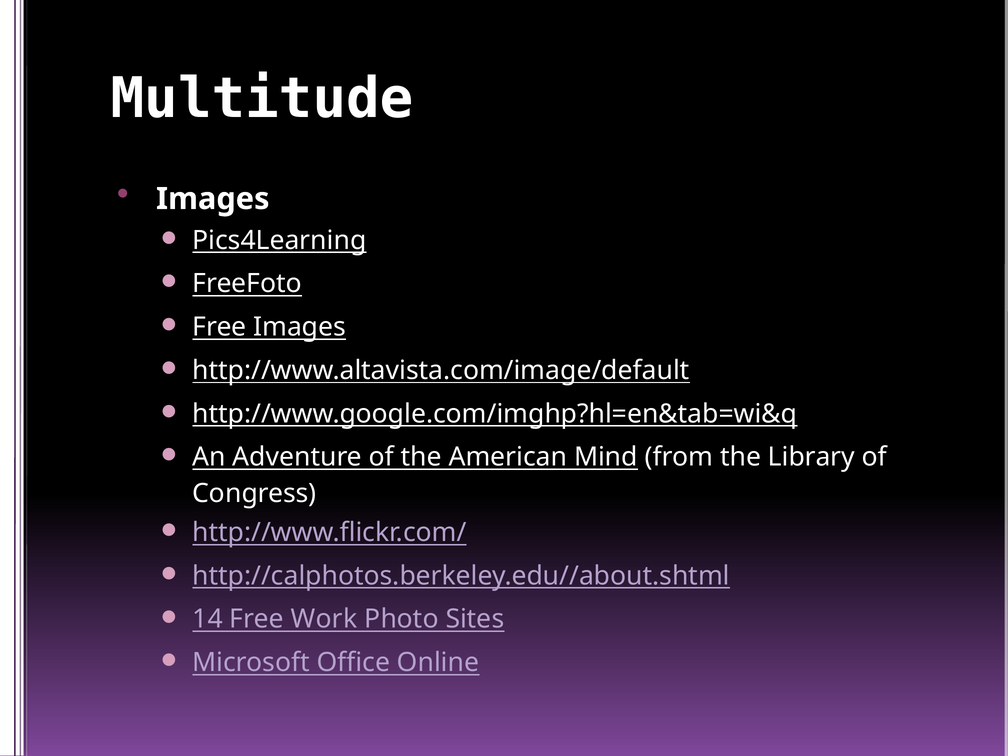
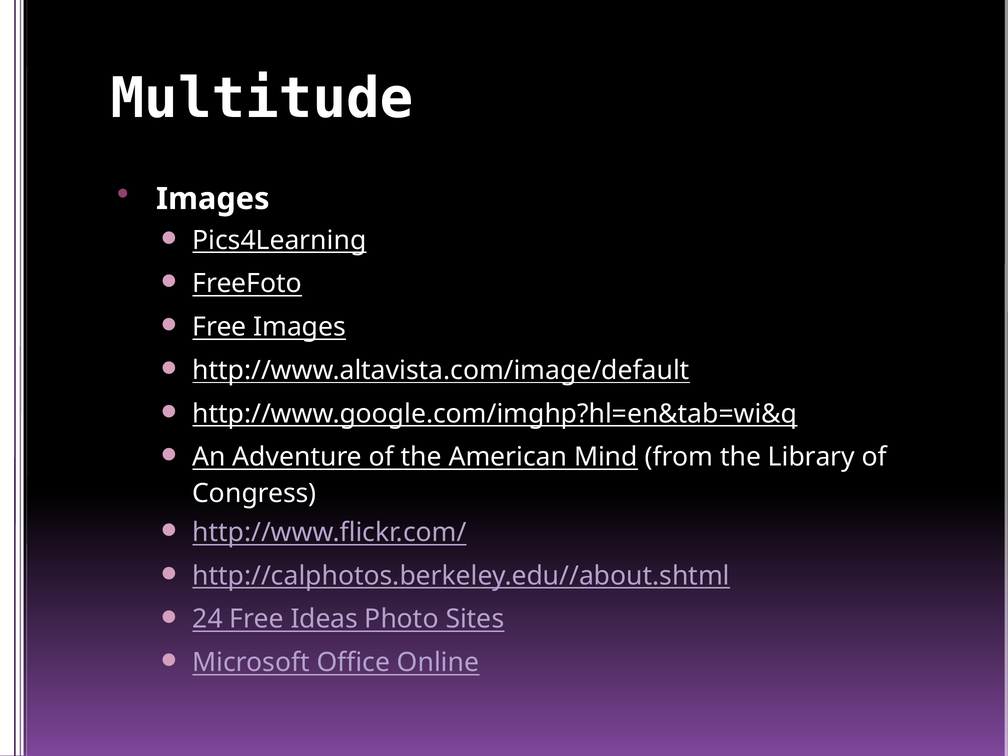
14: 14 -> 24
Work: Work -> Ideas
